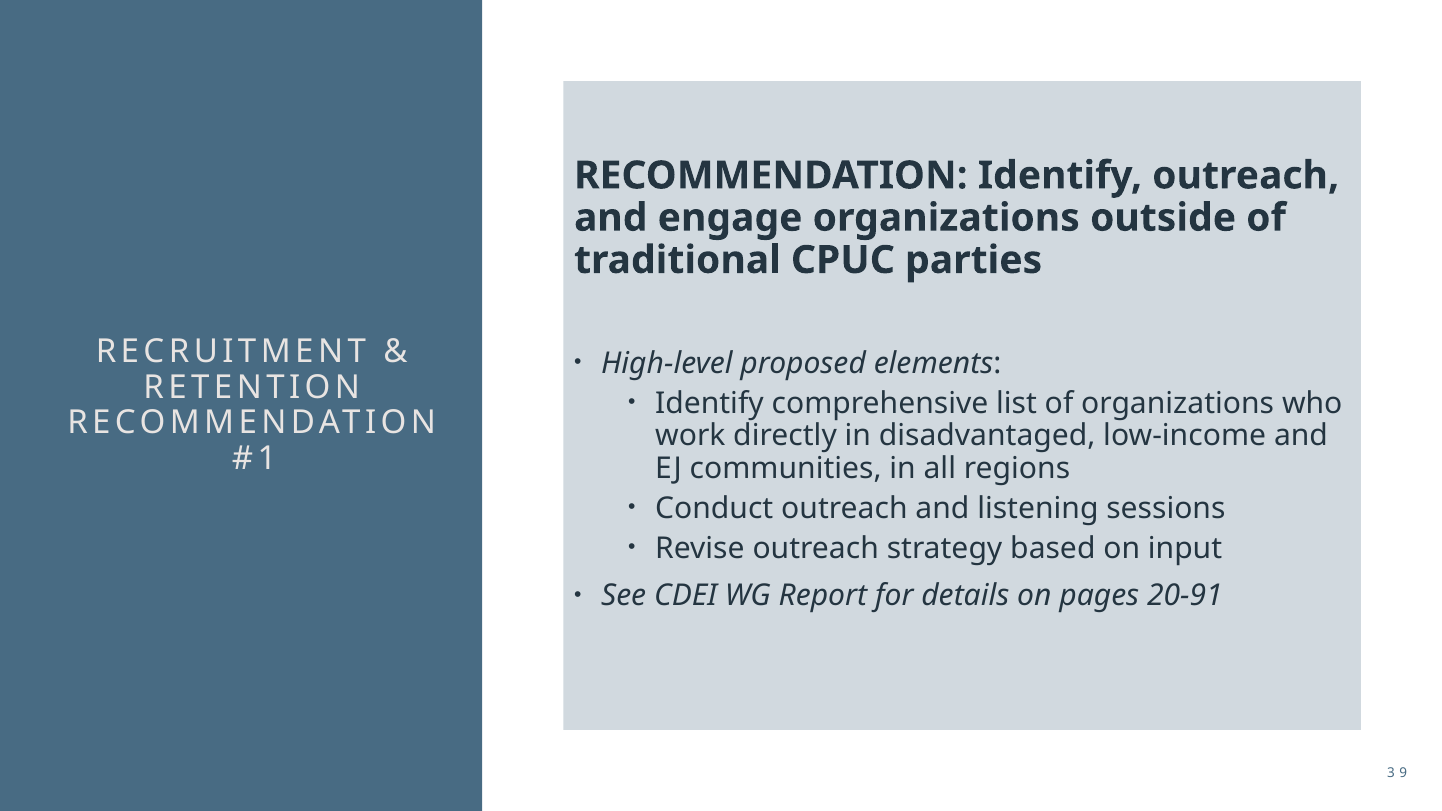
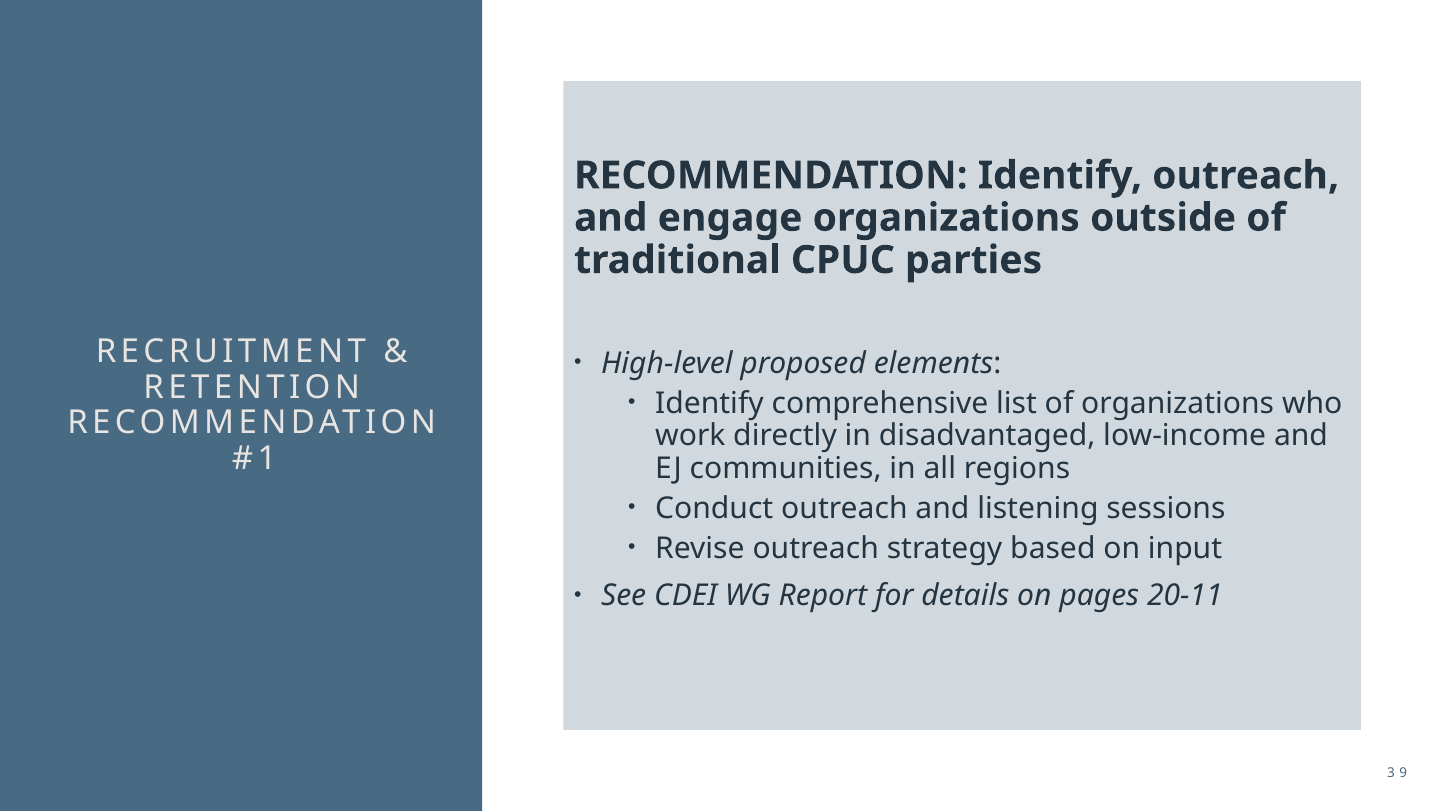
20-91: 20-91 -> 20-11
